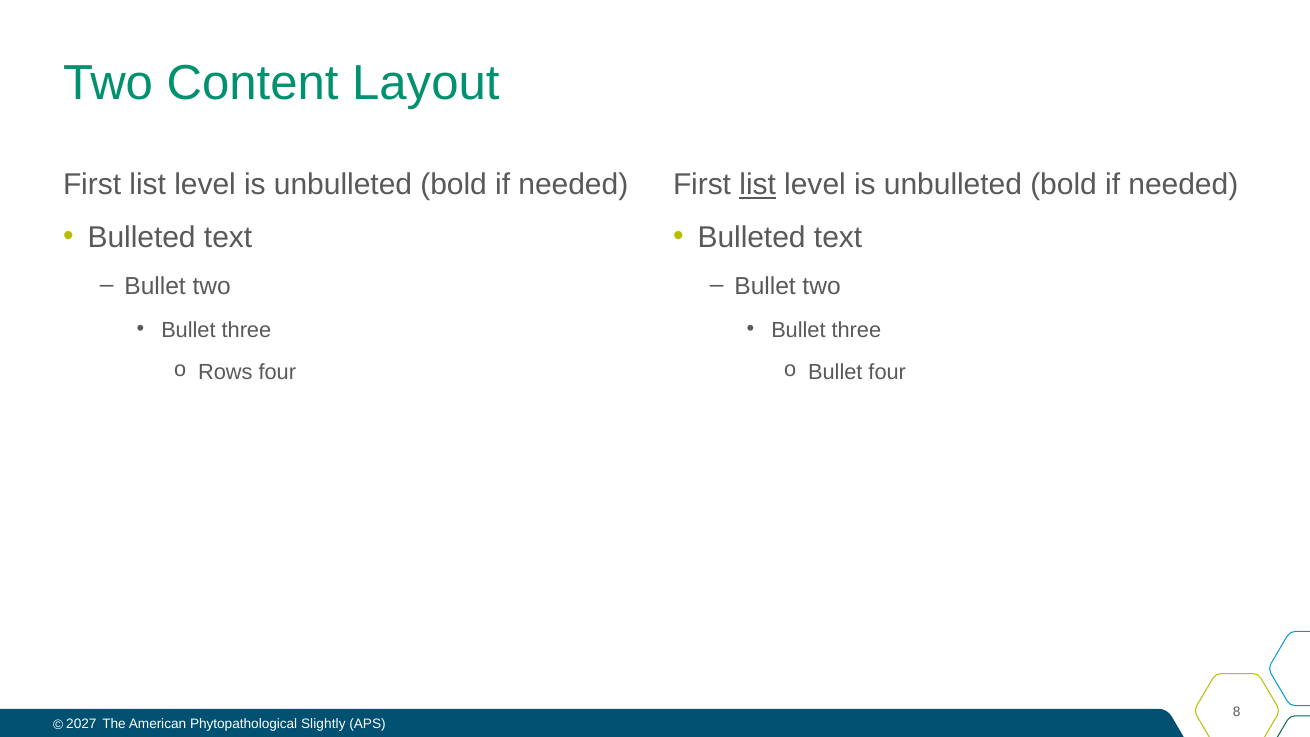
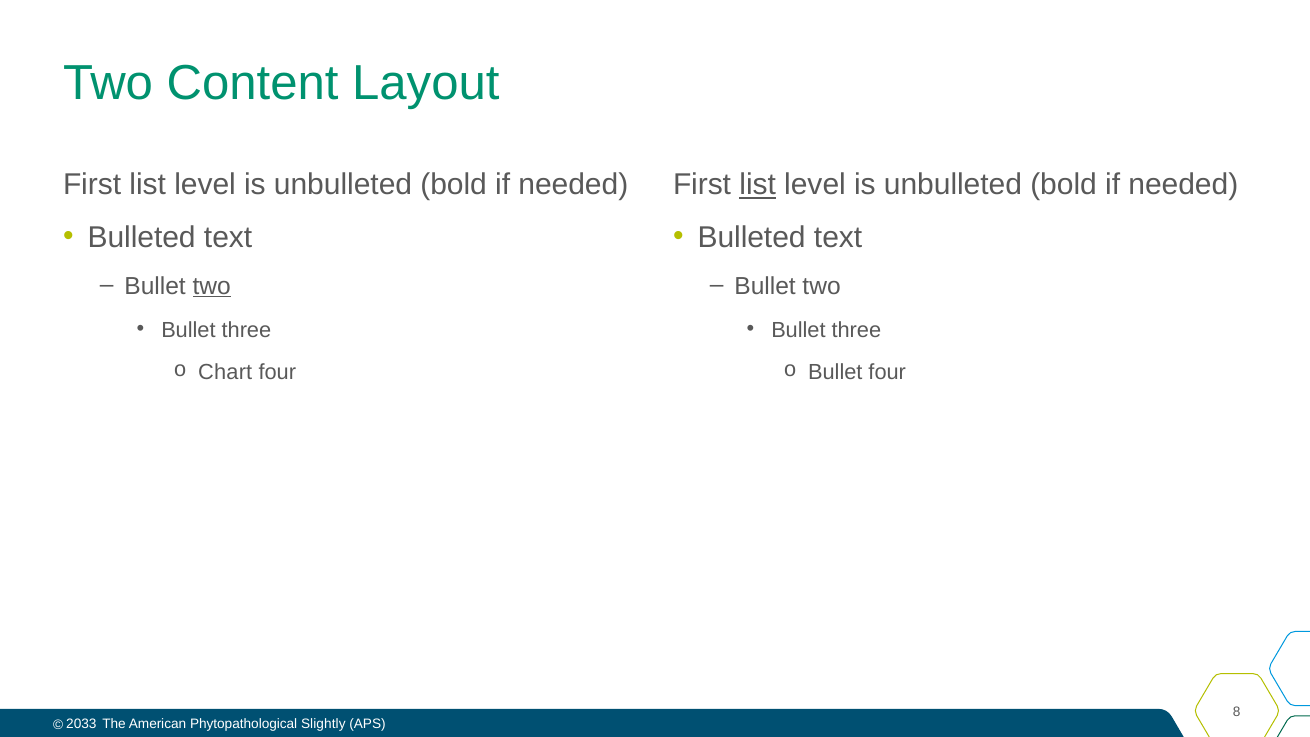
two at (212, 286) underline: none -> present
Rows: Rows -> Chart
2027: 2027 -> 2033
